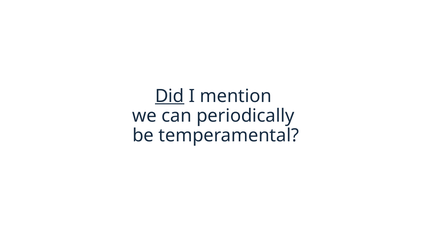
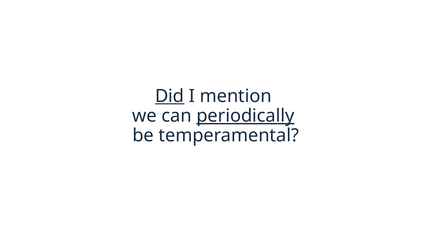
periodically underline: none -> present
